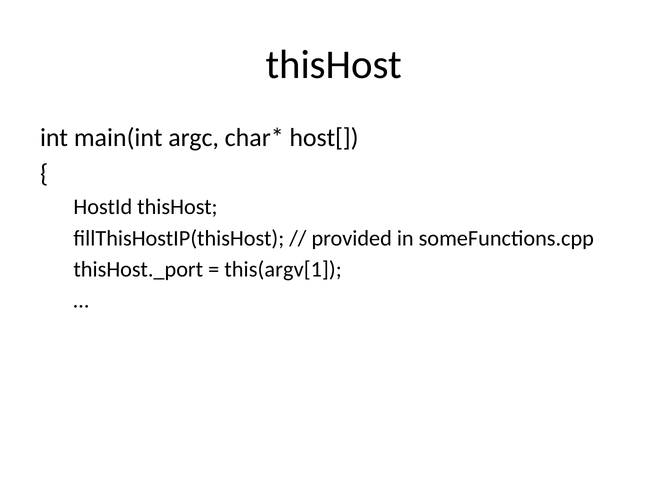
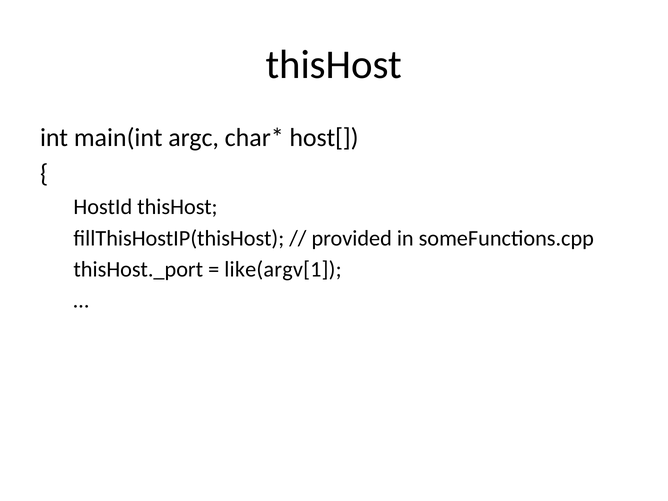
this(argv[1: this(argv[1 -> like(argv[1
